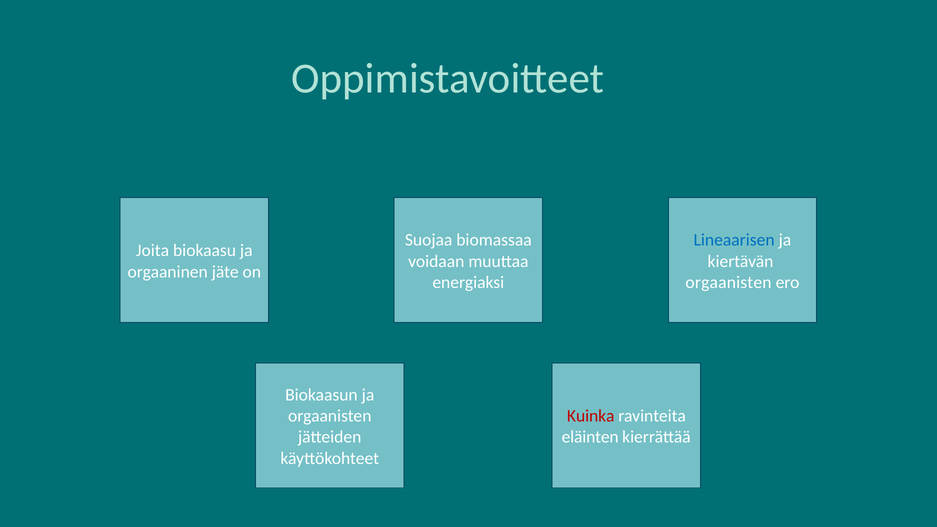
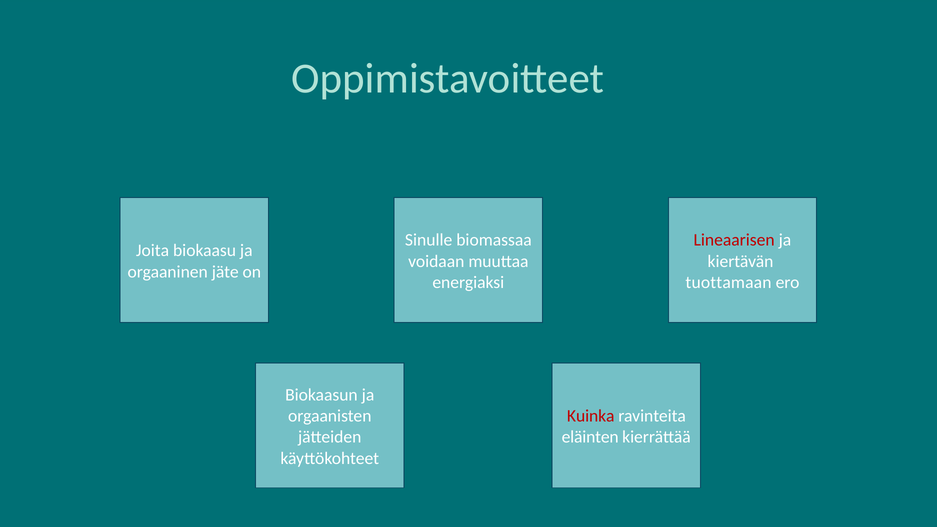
Suojaa: Suojaa -> Sinulle
Lineaarisen colour: blue -> red
orgaanisten at (729, 282): orgaanisten -> tuottamaan
